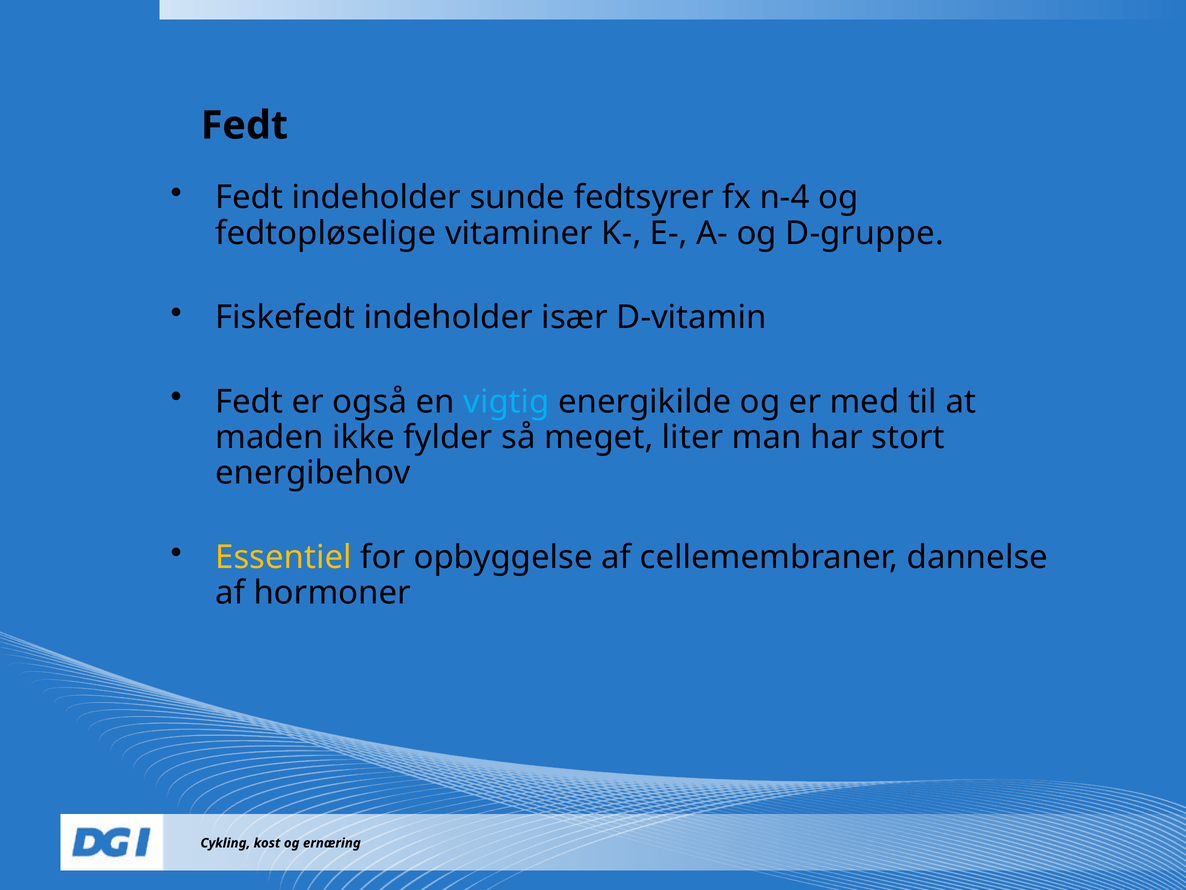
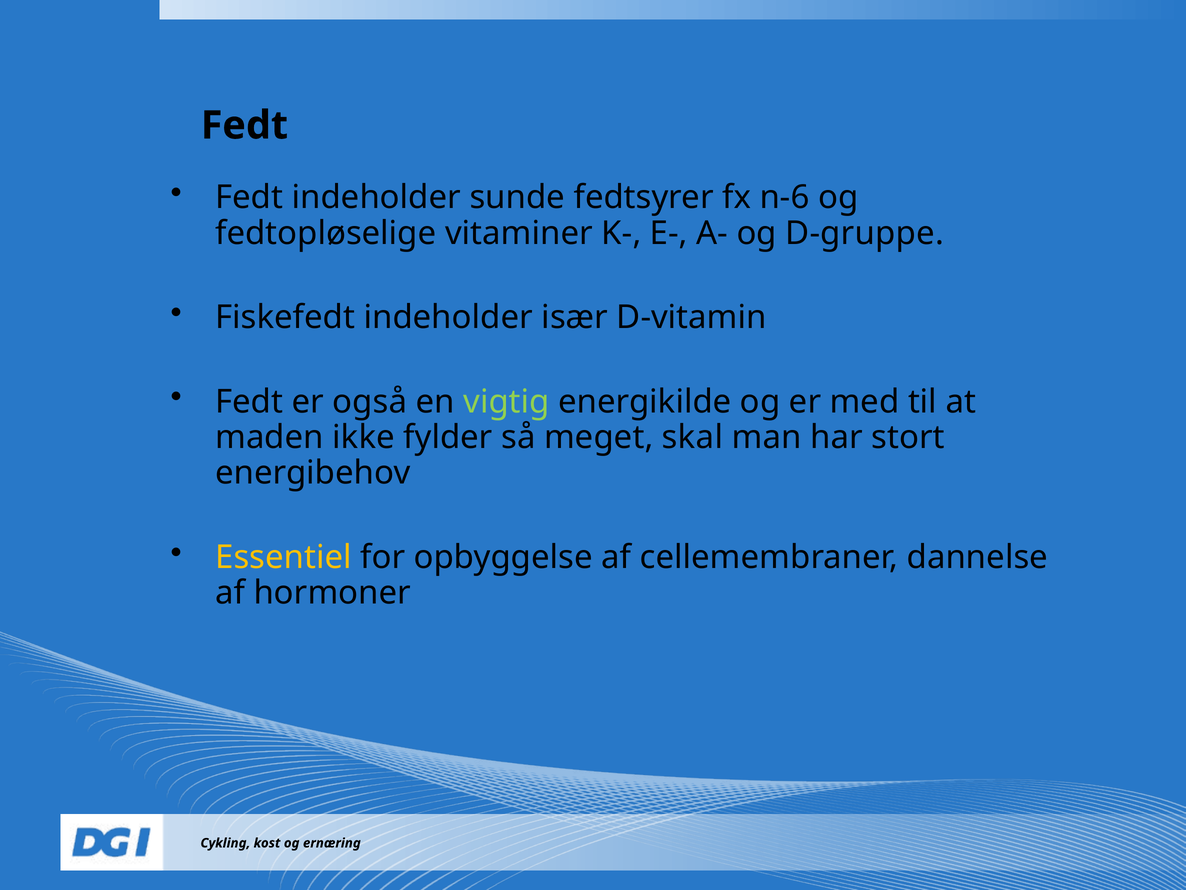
n-4: n-4 -> n-6
vigtig colour: light blue -> light green
liter: liter -> skal
